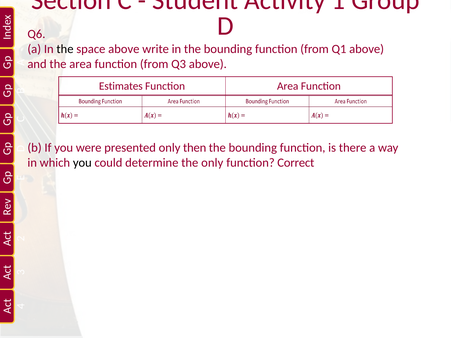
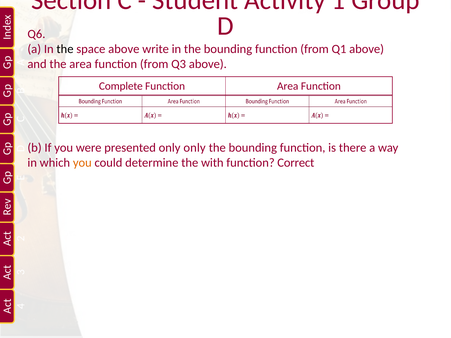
Estimates: Estimates -> Complete
only then: then -> only
you at (82, 163) colour: black -> orange
the only: only -> with
